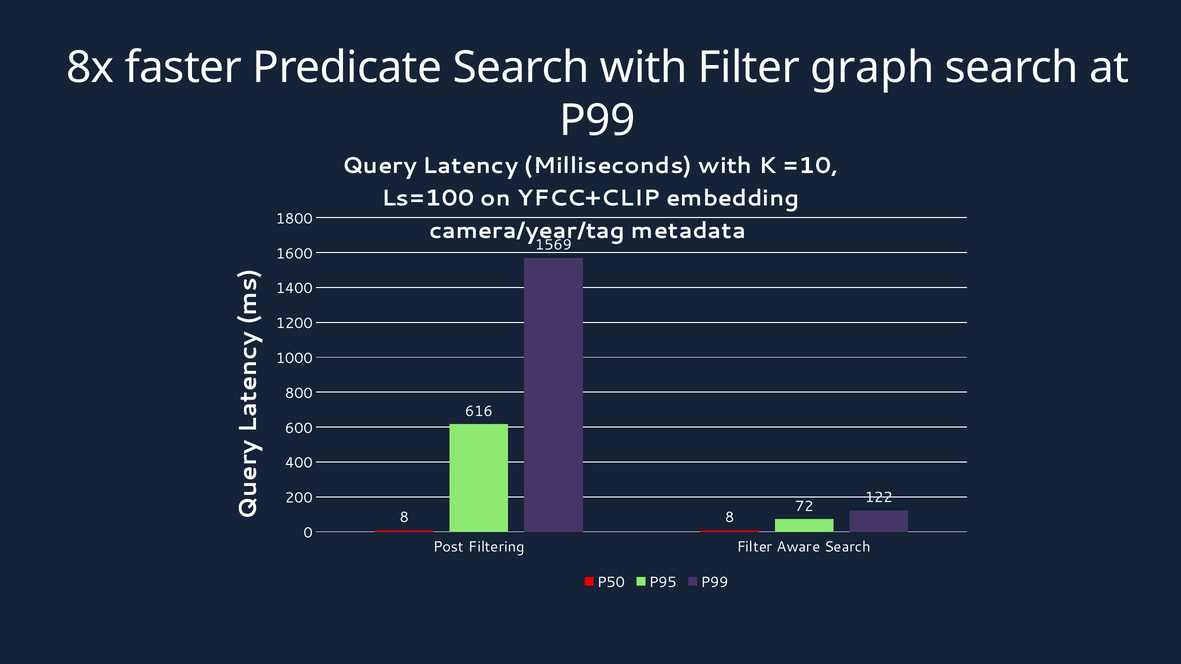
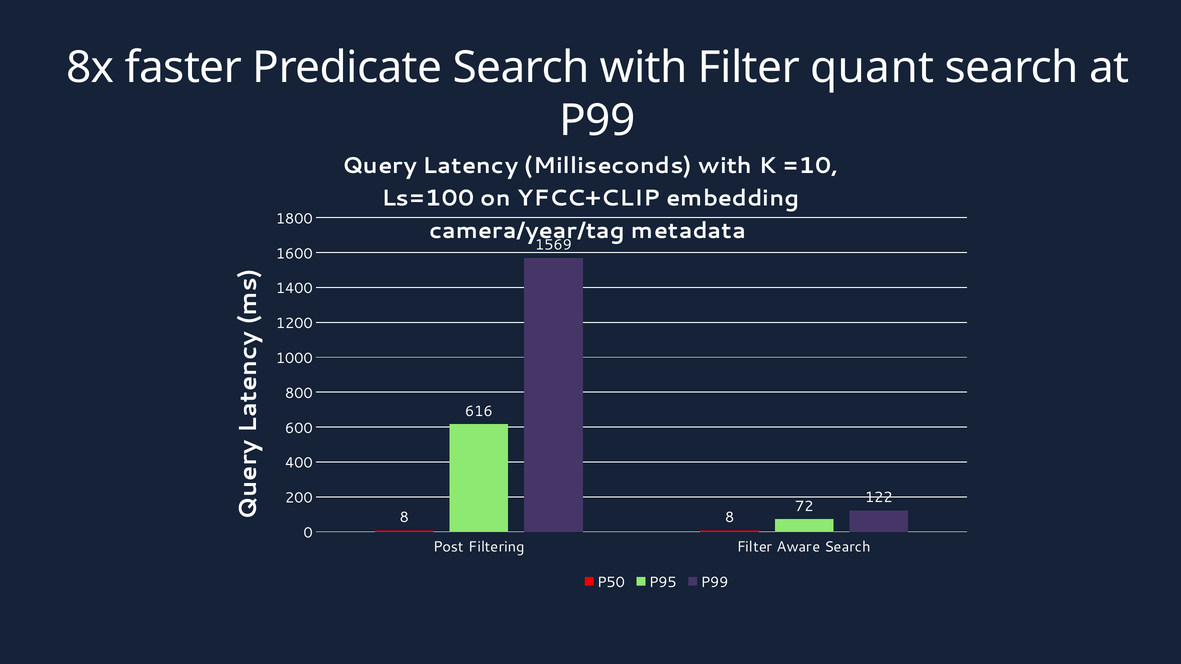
graph: graph -> quant
